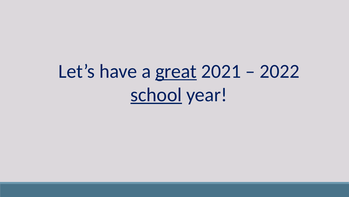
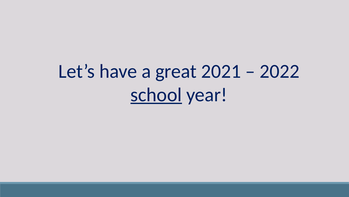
great underline: present -> none
